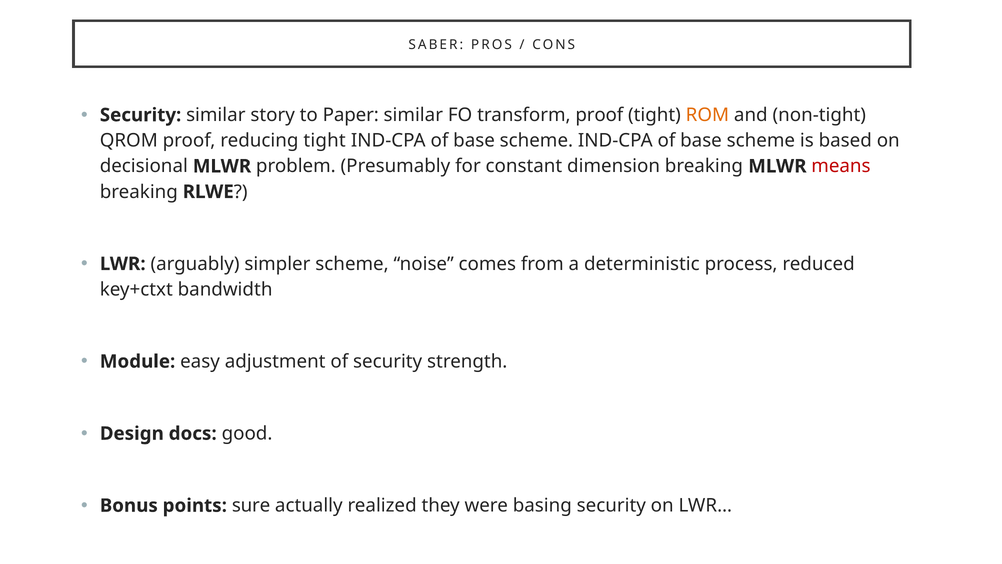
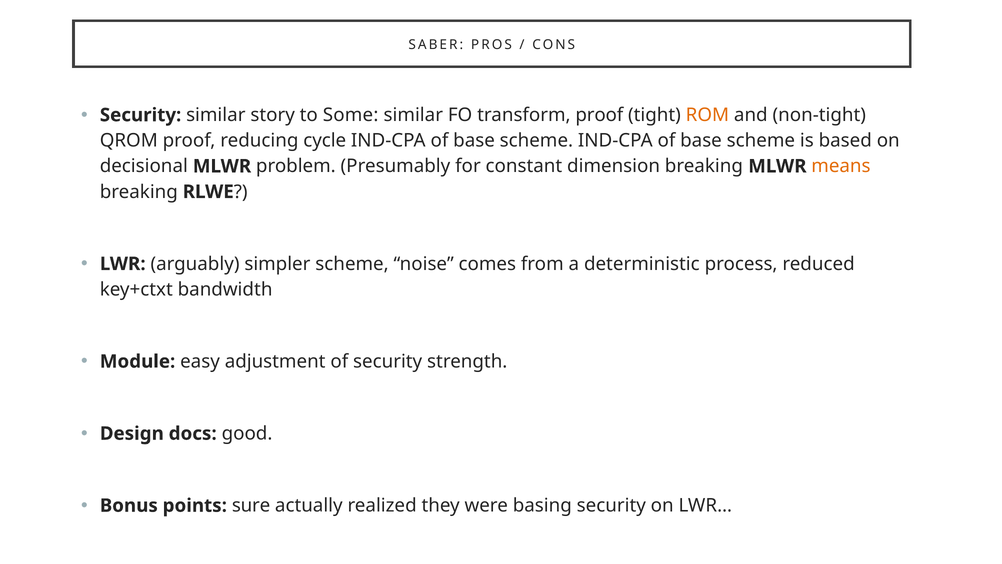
Paper: Paper -> Some
reducing tight: tight -> cycle
means colour: red -> orange
